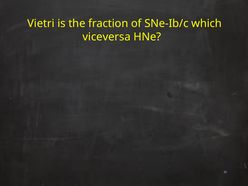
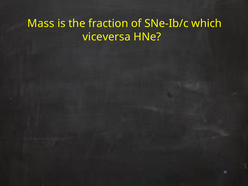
Vietri: Vietri -> Mass
